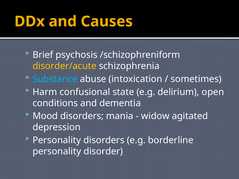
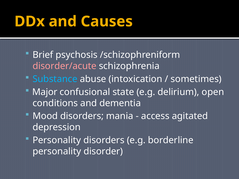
disorder/acute colour: yellow -> pink
Harm: Harm -> Major
widow: widow -> access
